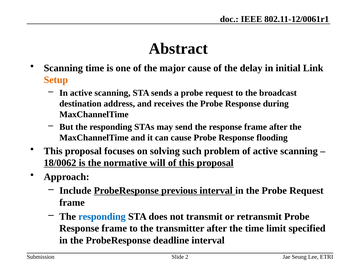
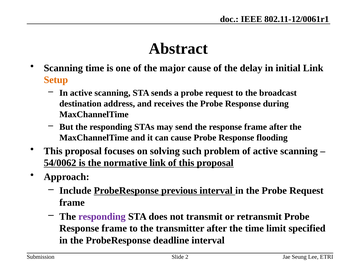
18/0062: 18/0062 -> 54/0062
normative will: will -> link
responding at (102, 216) colour: blue -> purple
